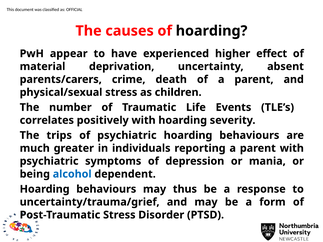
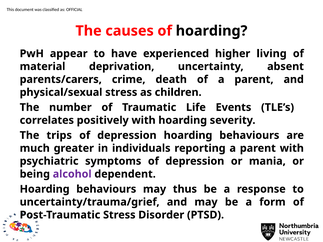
effect: effect -> living
psychiatric at (127, 135): psychiatric -> depression
alcohol colour: blue -> purple
